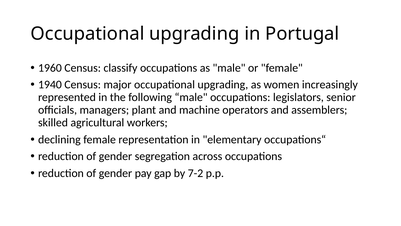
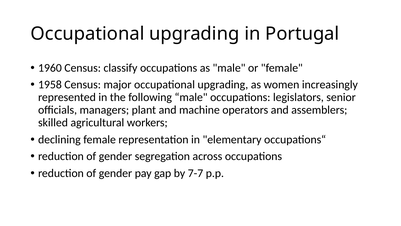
1940: 1940 -> 1958
7-2: 7-2 -> 7-7
